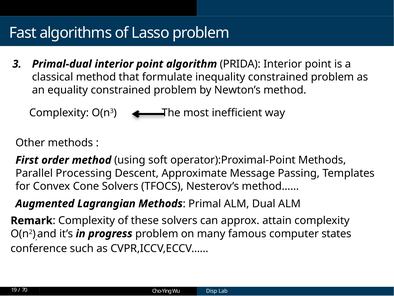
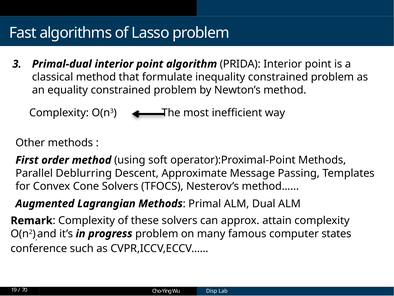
Processing: Processing -> Deblurring
